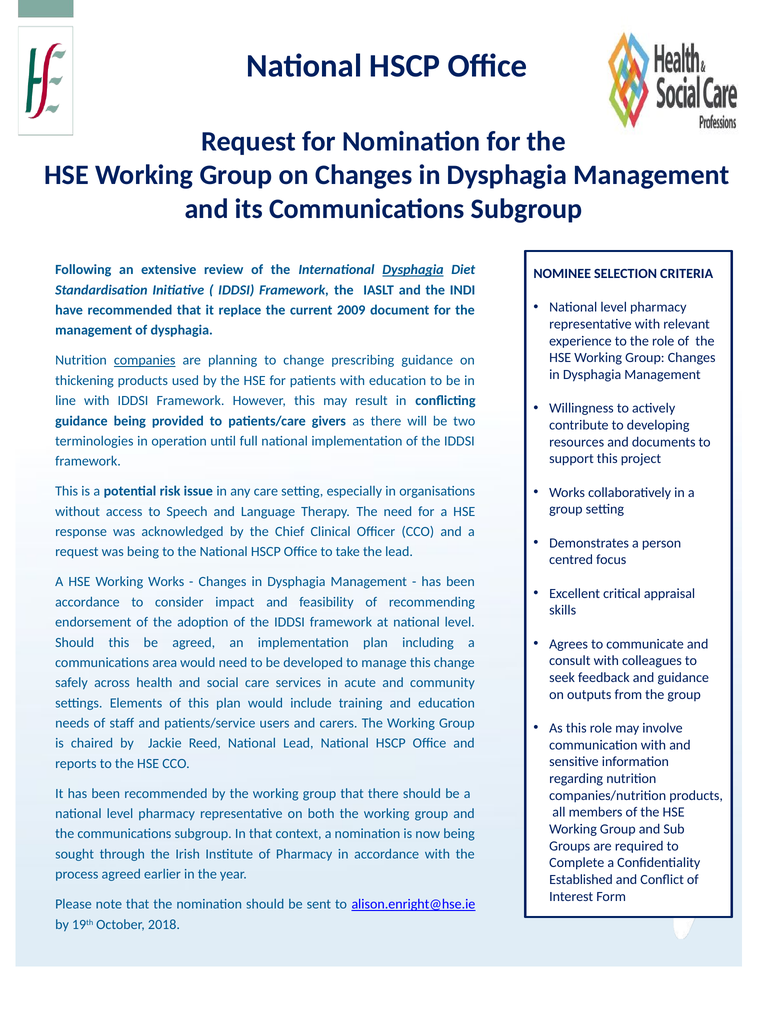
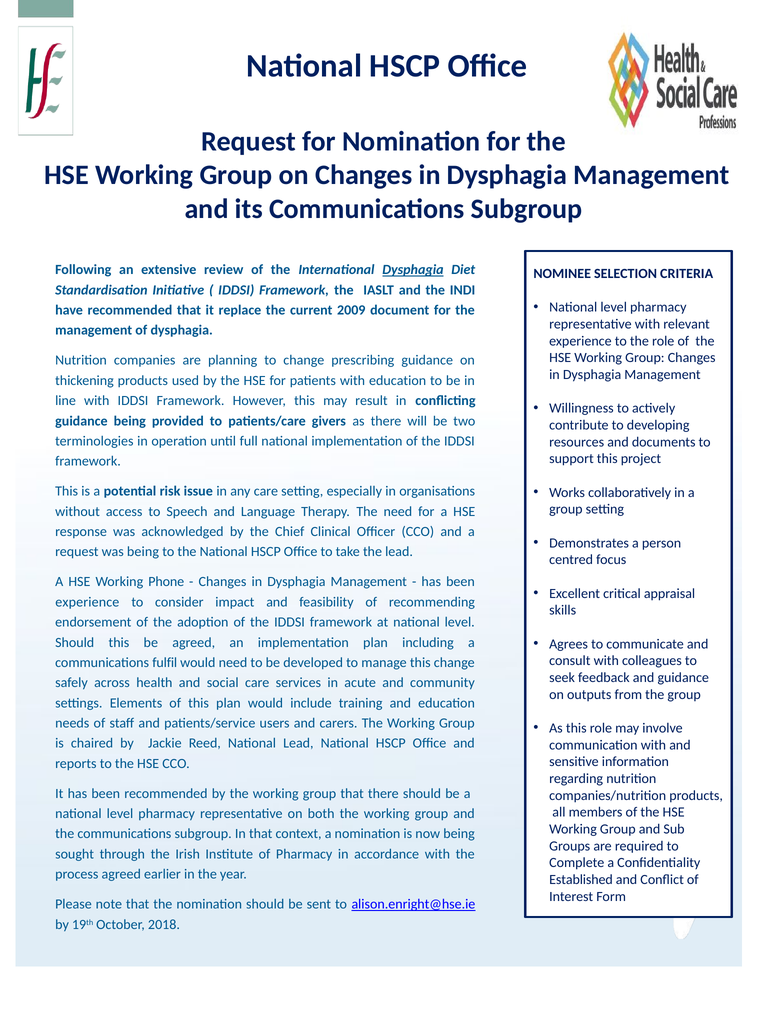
companies underline: present -> none
Working Works: Works -> Phone
accordance at (87, 602): accordance -> experience
area: area -> fulfil
